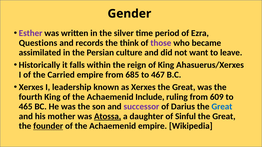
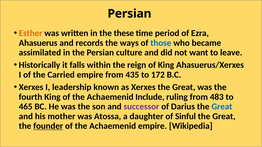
Gender at (129, 14): Gender -> Persian
Esther colour: purple -> orange
silver: silver -> these
Questions: Questions -> Ahasuerus
think: think -> ways
those colour: purple -> blue
685: 685 -> 435
467: 467 -> 172
609: 609 -> 483
Atossa underline: present -> none
